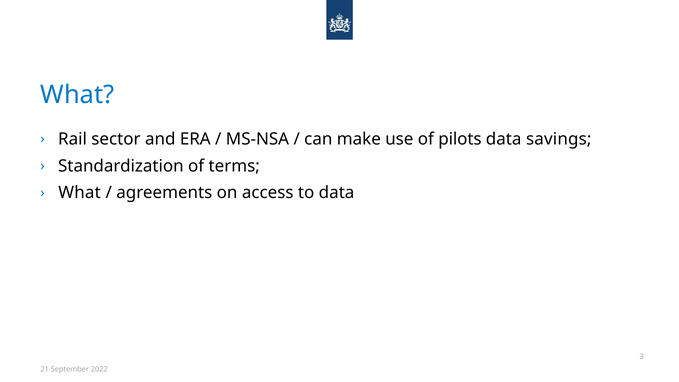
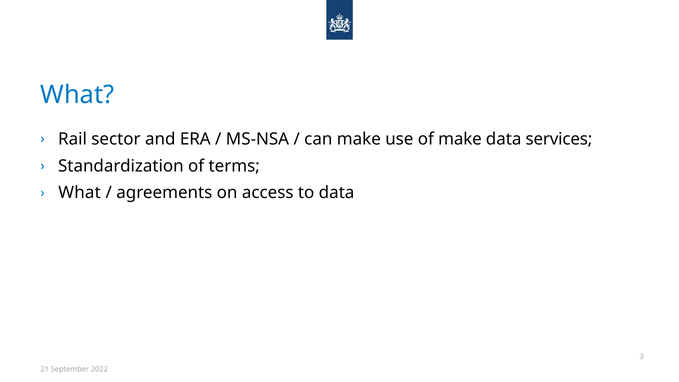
of pilots: pilots -> make
savings: savings -> services
